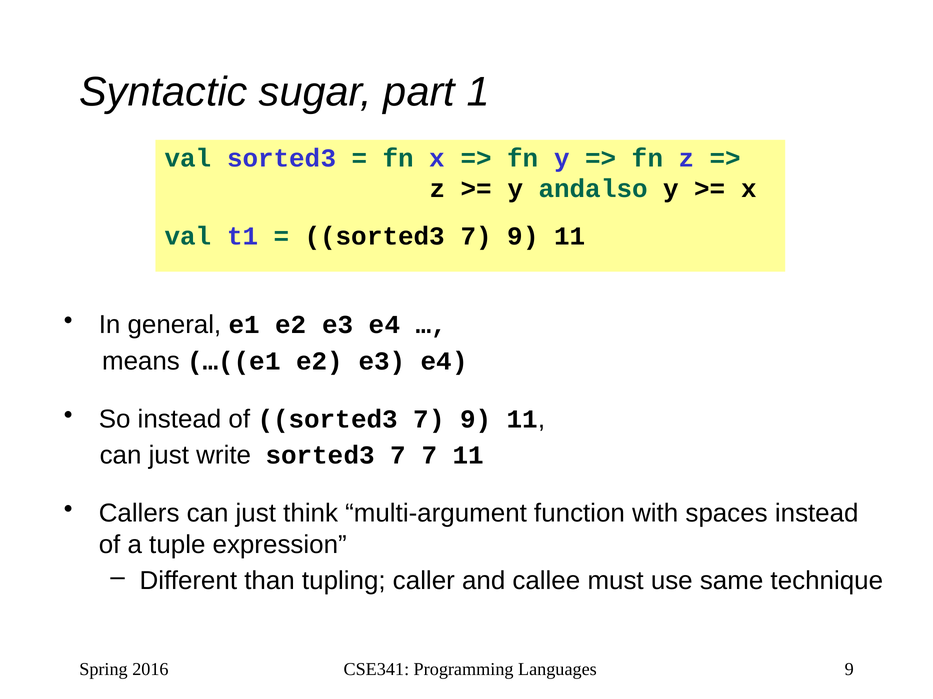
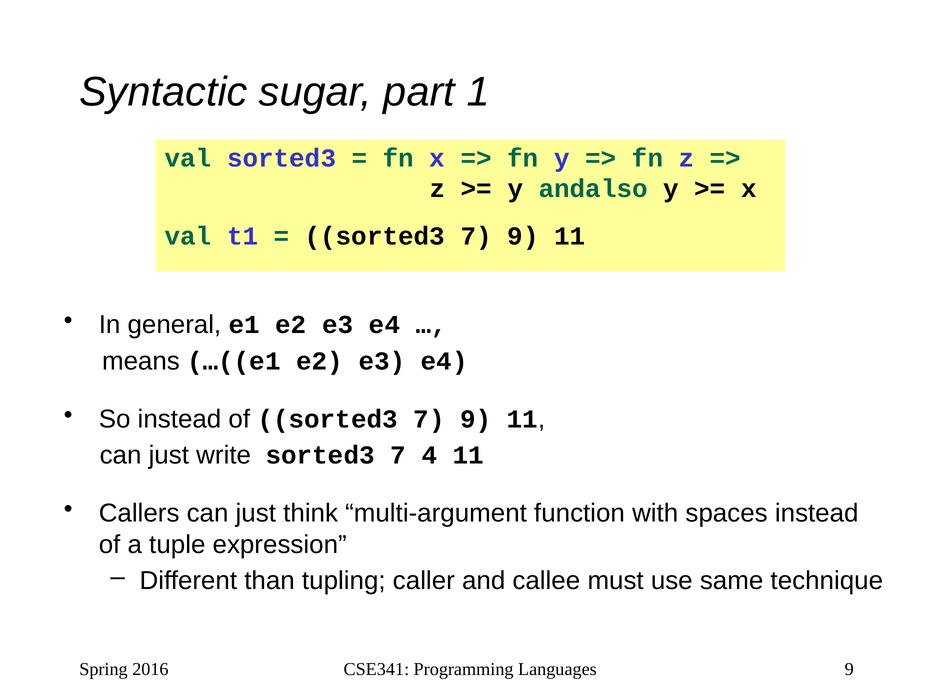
7 7: 7 -> 4
